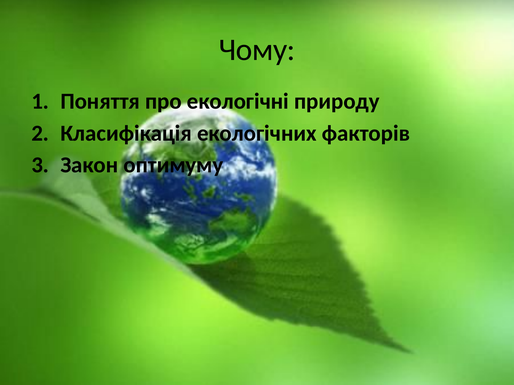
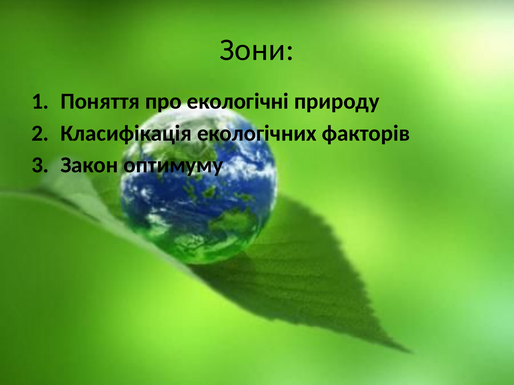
Чому: Чому -> Зони
